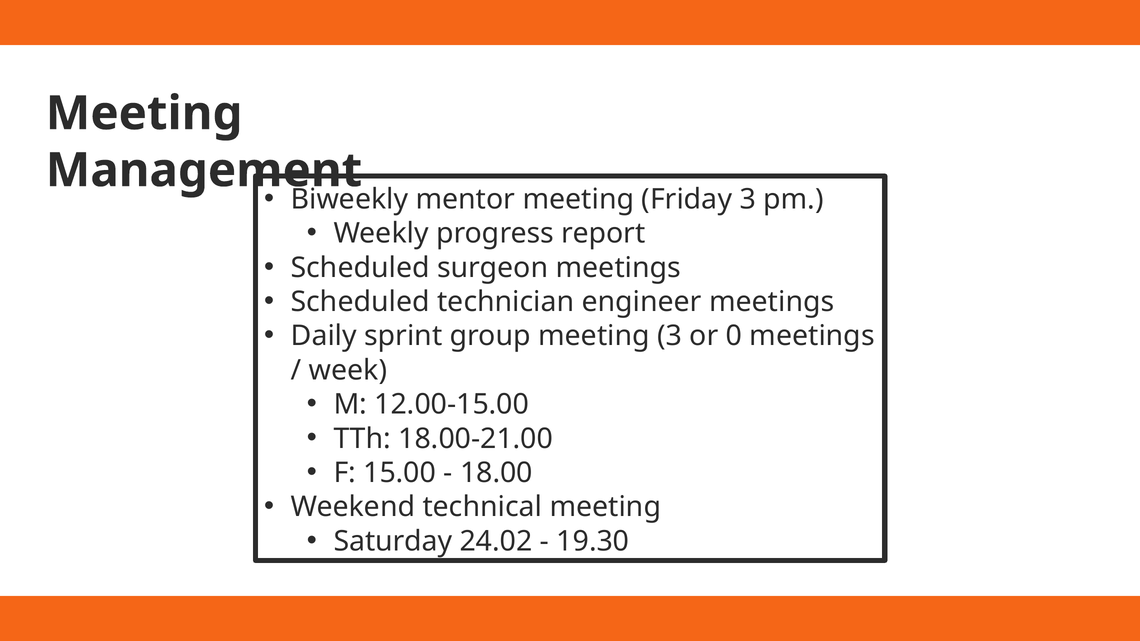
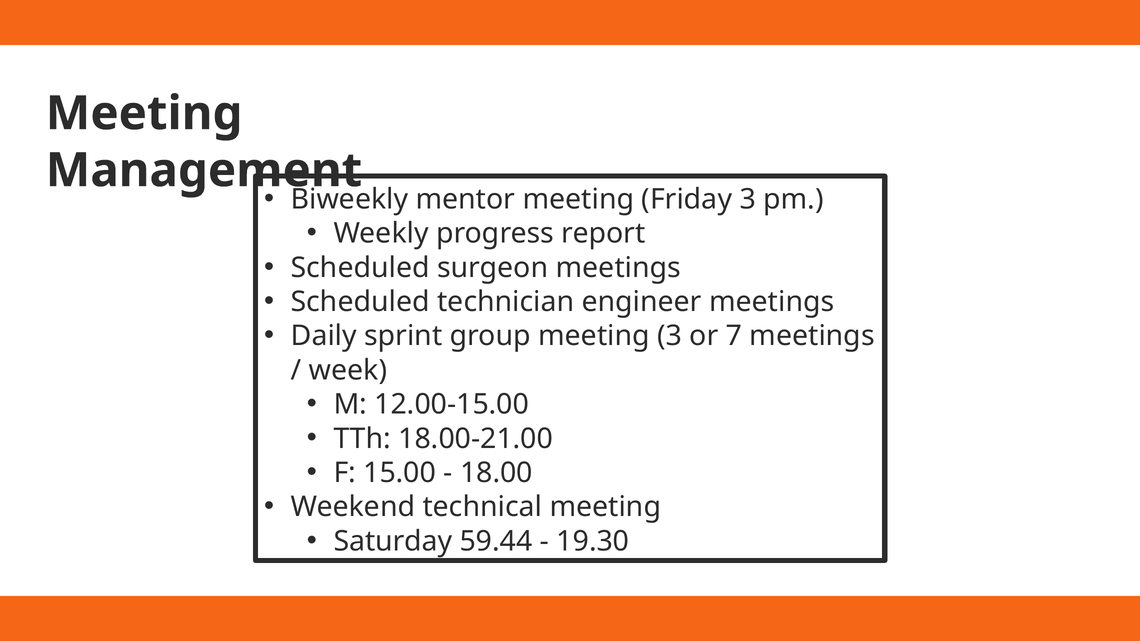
0: 0 -> 7
24.02: 24.02 -> 59.44
